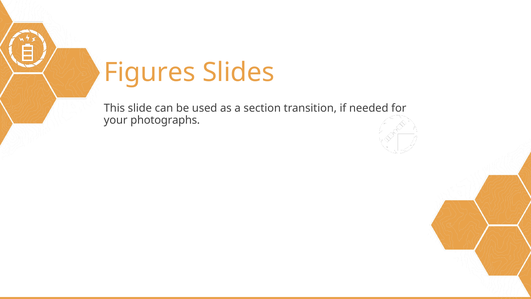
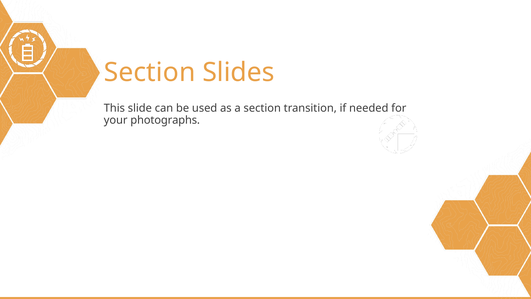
Figures at (150, 72): Figures -> Section
